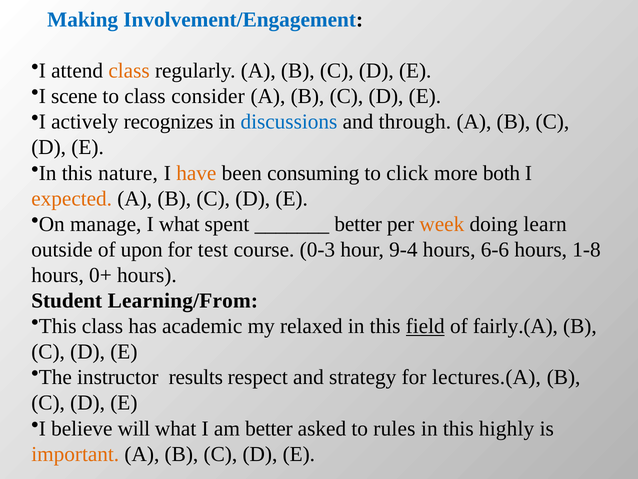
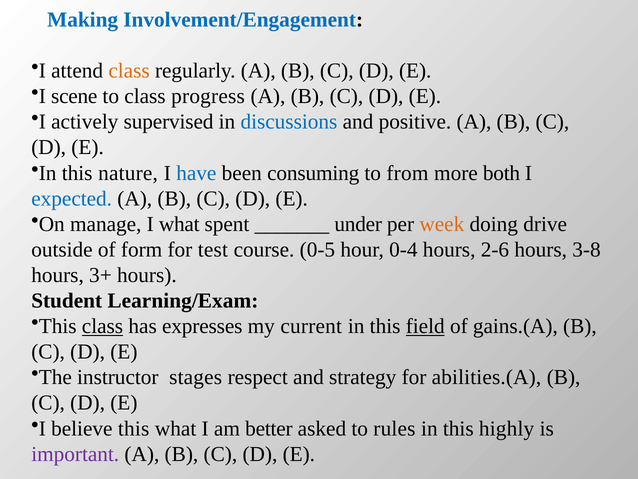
consider: consider -> progress
recognizes: recognizes -> supervised
through: through -> positive
have colour: orange -> blue
click: click -> from
expected colour: orange -> blue
better at (358, 224): better -> under
learn: learn -> drive
upon: upon -> form
0-3: 0-3 -> 0-5
9-4: 9-4 -> 0-4
6-6: 6-6 -> 2-6
1-8: 1-8 -> 3-8
0+: 0+ -> 3+
Learning/From: Learning/From -> Learning/Exam
class at (102, 326) underline: none -> present
academic: academic -> expresses
relaxed: relaxed -> current
fairly.(A: fairly.(A -> gains.(A
results: results -> stages
lectures.(A: lectures.(A -> abilities.(A
believe will: will -> this
important colour: orange -> purple
